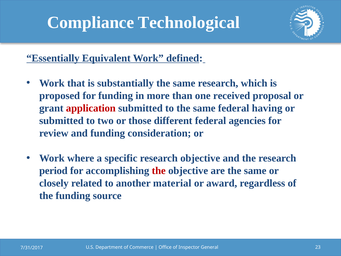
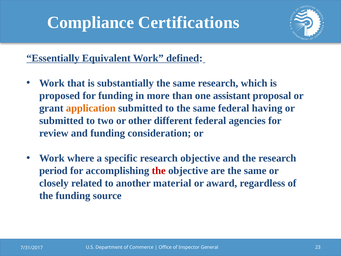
Technological: Technological -> Certifications
received: received -> assistant
application colour: red -> orange
those: those -> other
